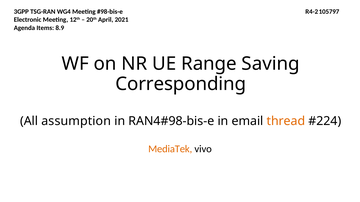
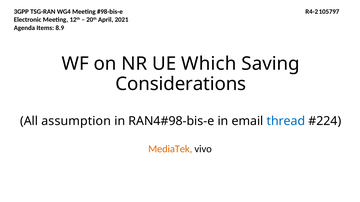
Range: Range -> Which
Corresponding: Corresponding -> Considerations
thread colour: orange -> blue
